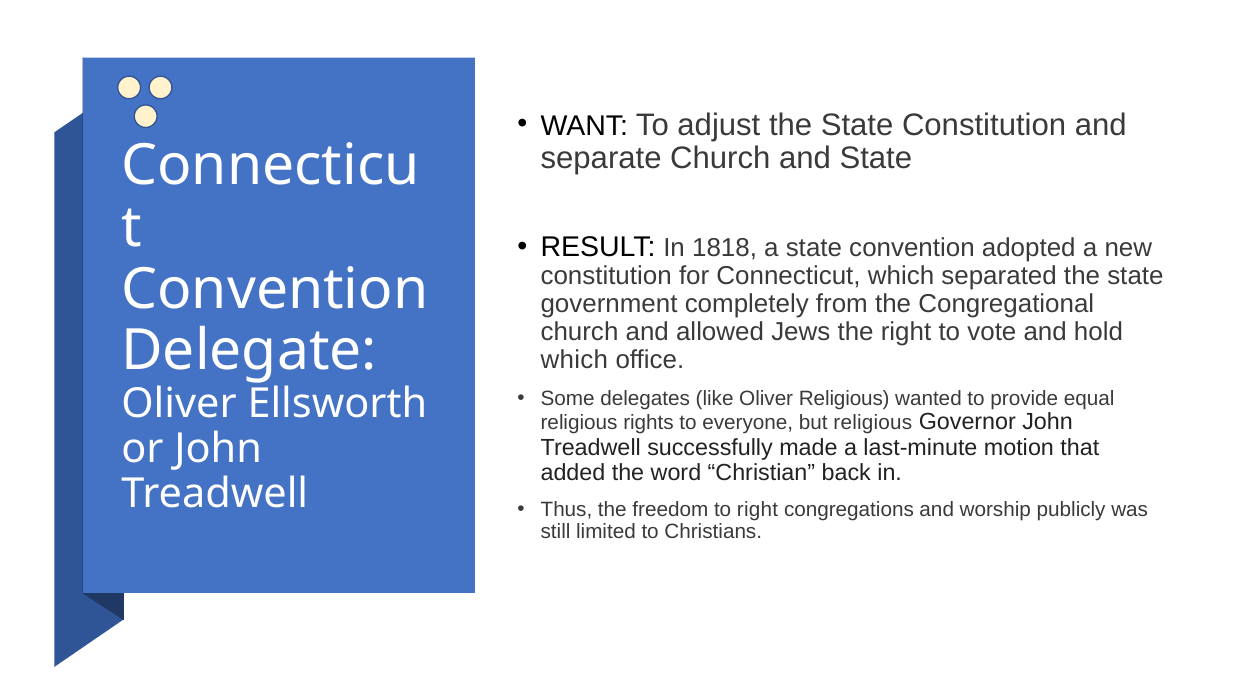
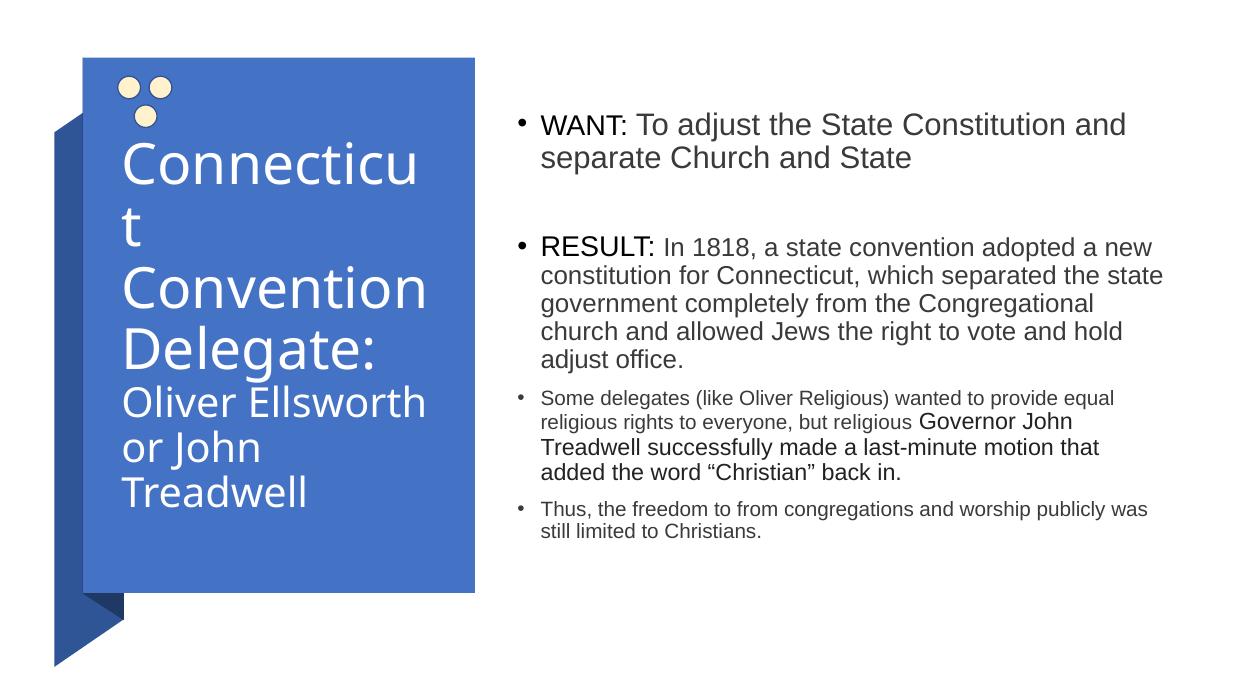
which at (574, 361): which -> adjust
to right: right -> from
